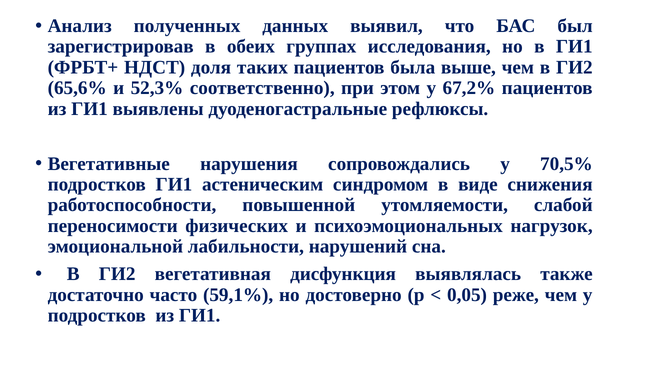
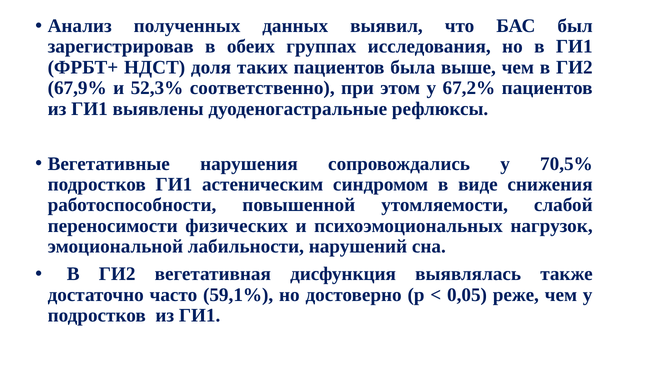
65,6%: 65,6% -> 67,9%
